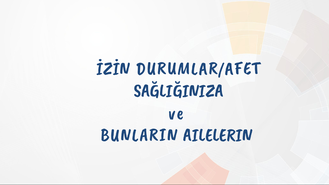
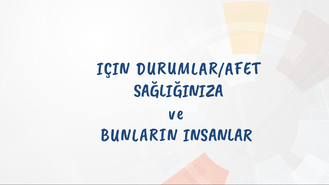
İZİN: İZİN -> IÇIN
AILELERIN: AILELERIN -> INSANLAR
